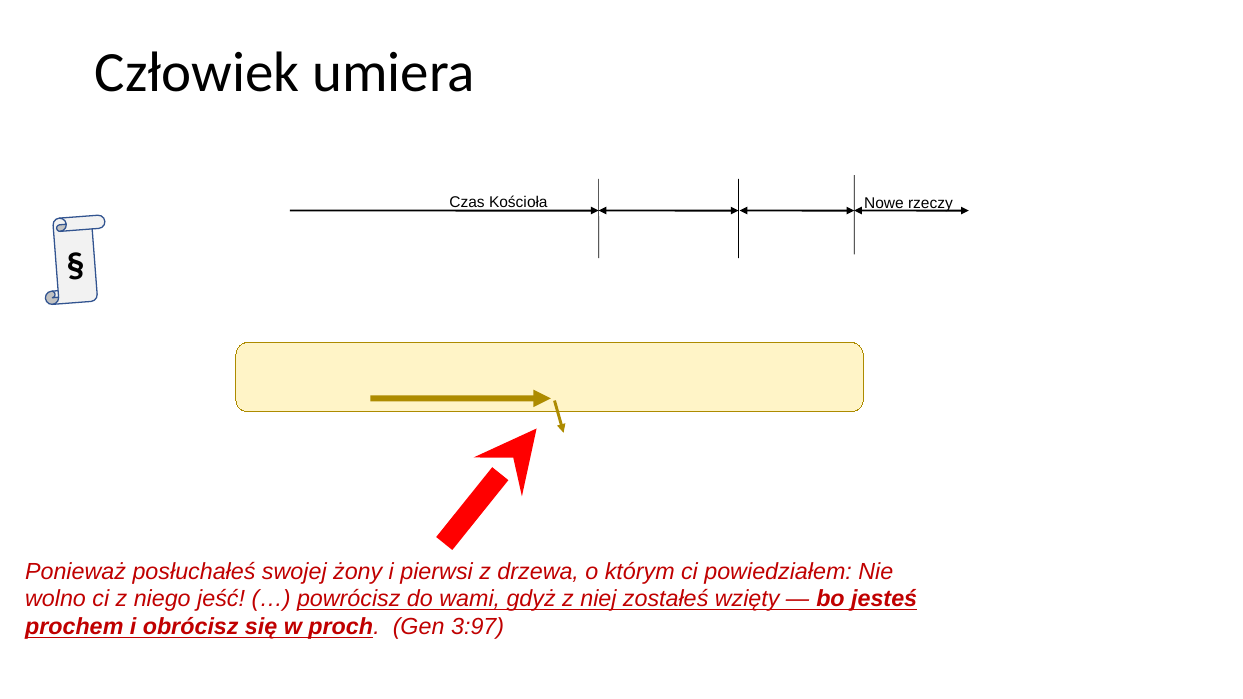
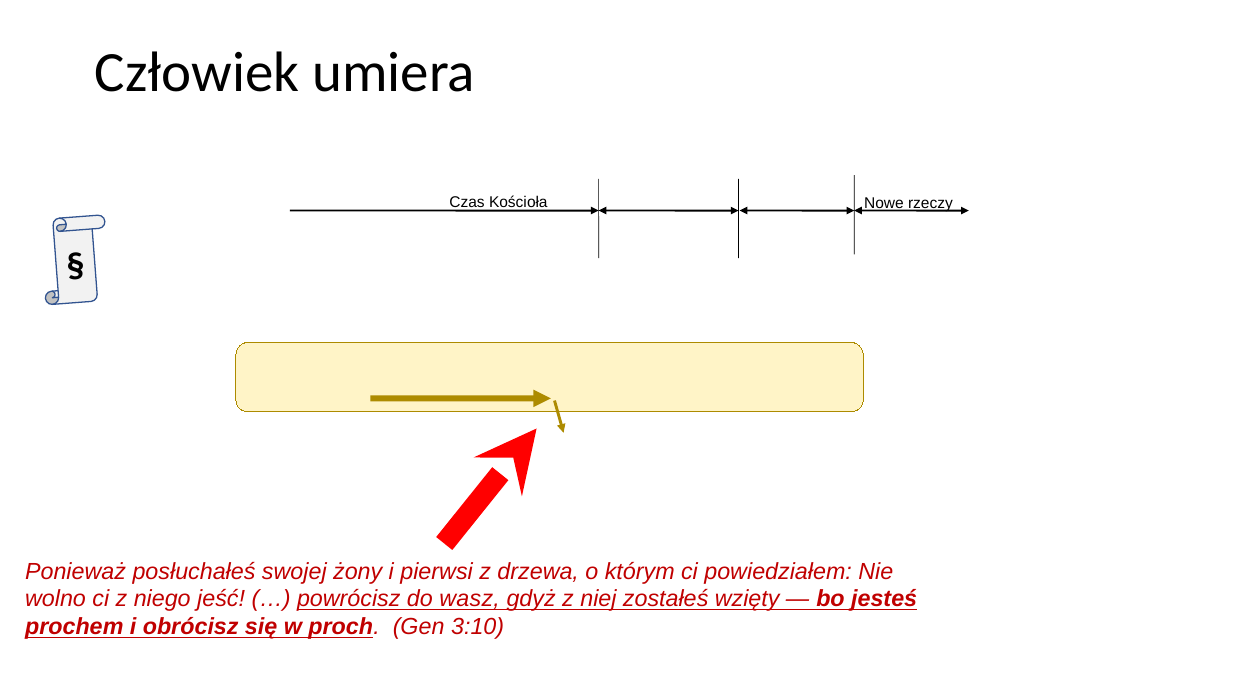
wami: wami -> wasz
3:97: 3:97 -> 3:10
